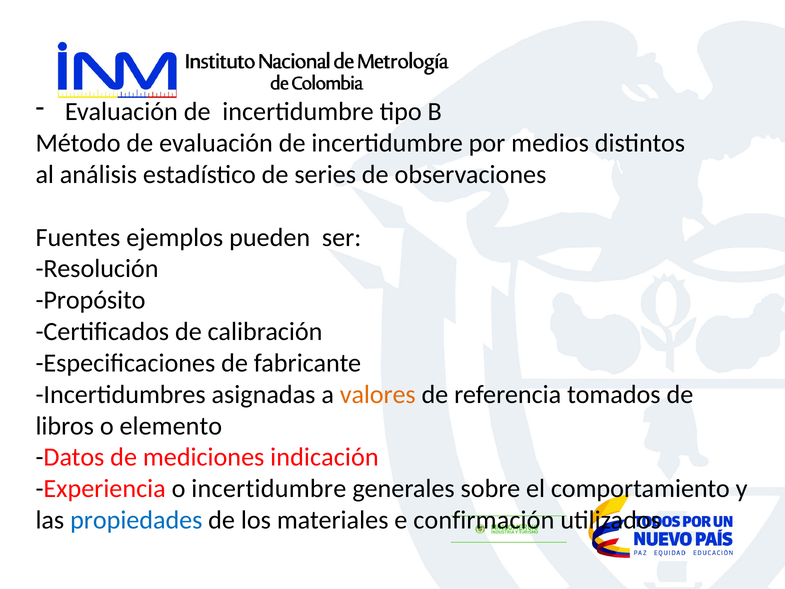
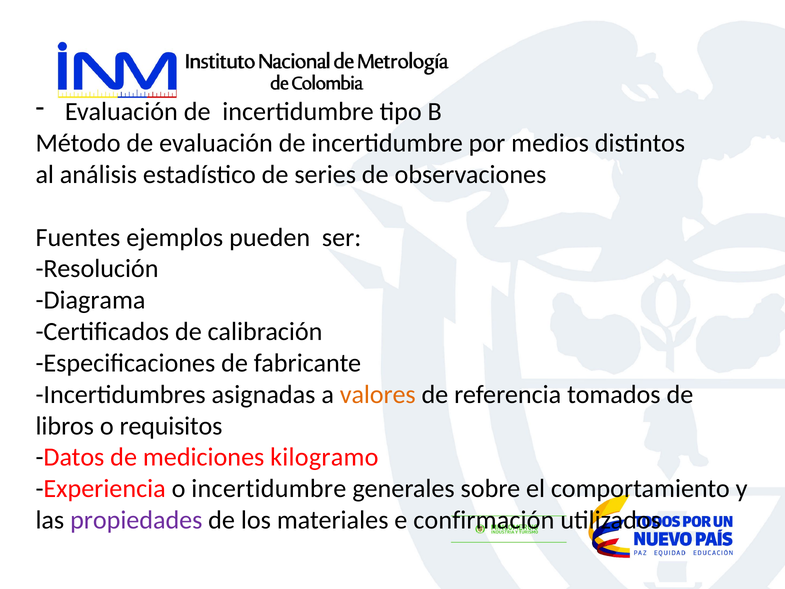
Propósito: Propósito -> Diagrama
elemento: elemento -> requisitos
indicación: indicación -> kilogramo
propiedades colour: blue -> purple
